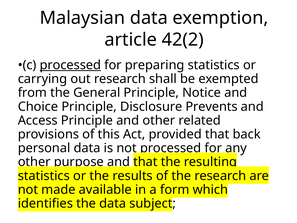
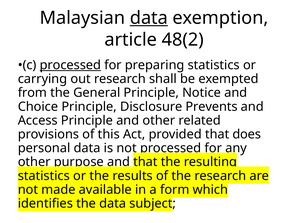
data at (149, 18) underline: none -> present
42(2: 42(2 -> 48(2
back: back -> does
